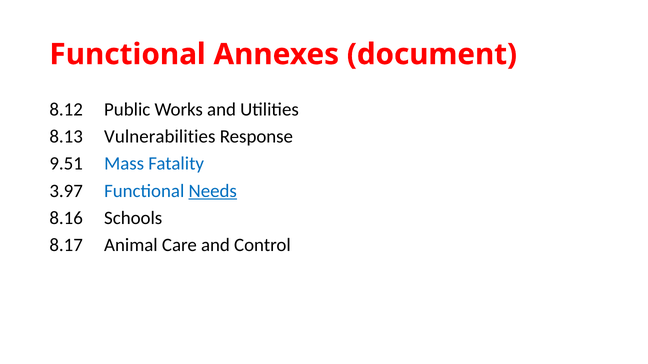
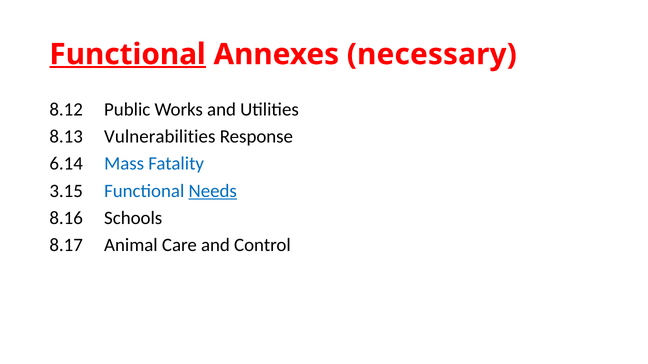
Functional at (128, 54) underline: none -> present
document: document -> necessary
9.51: 9.51 -> 6.14
3.97: 3.97 -> 3.15
